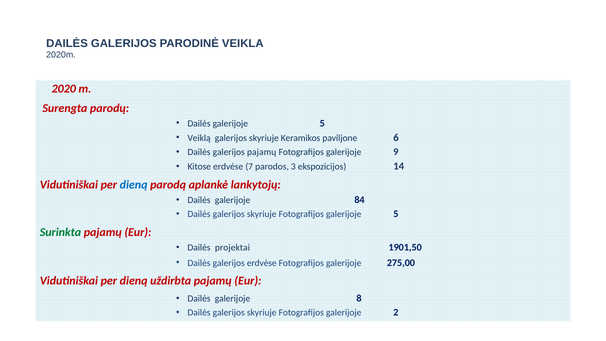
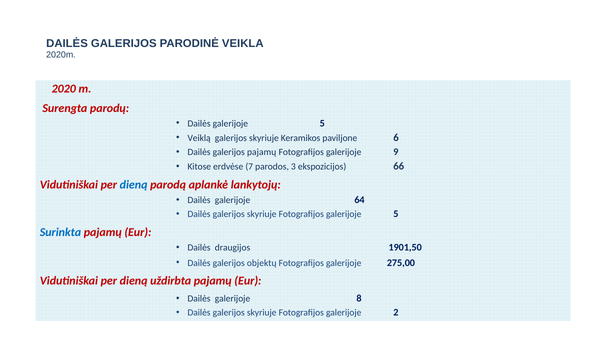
14: 14 -> 66
84: 84 -> 64
Surinkta colour: green -> blue
projektai: projektai -> draugijos
galerijos erdvėse: erdvėse -> objektų
